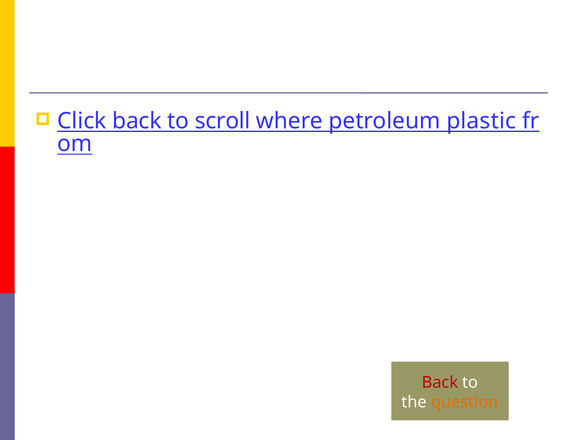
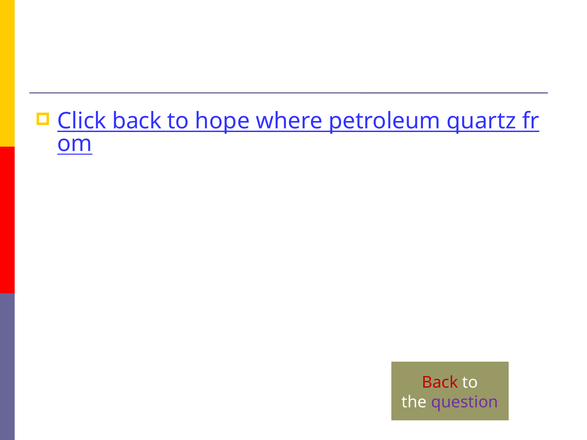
scroll: scroll -> hope
plastic: plastic -> quartz
question colour: orange -> purple
